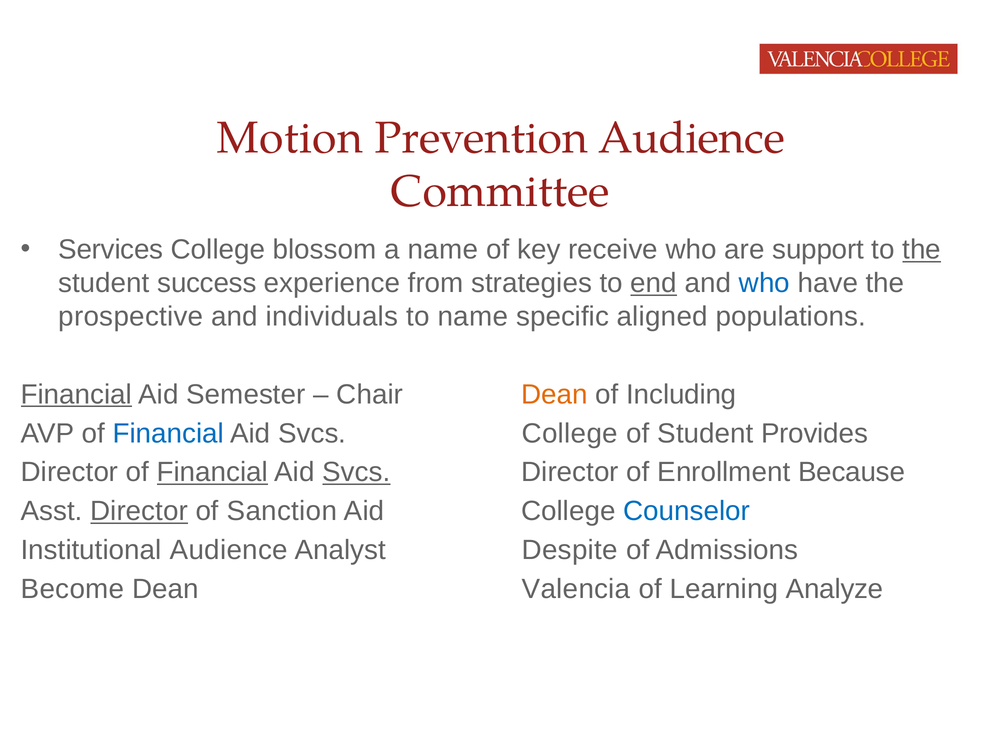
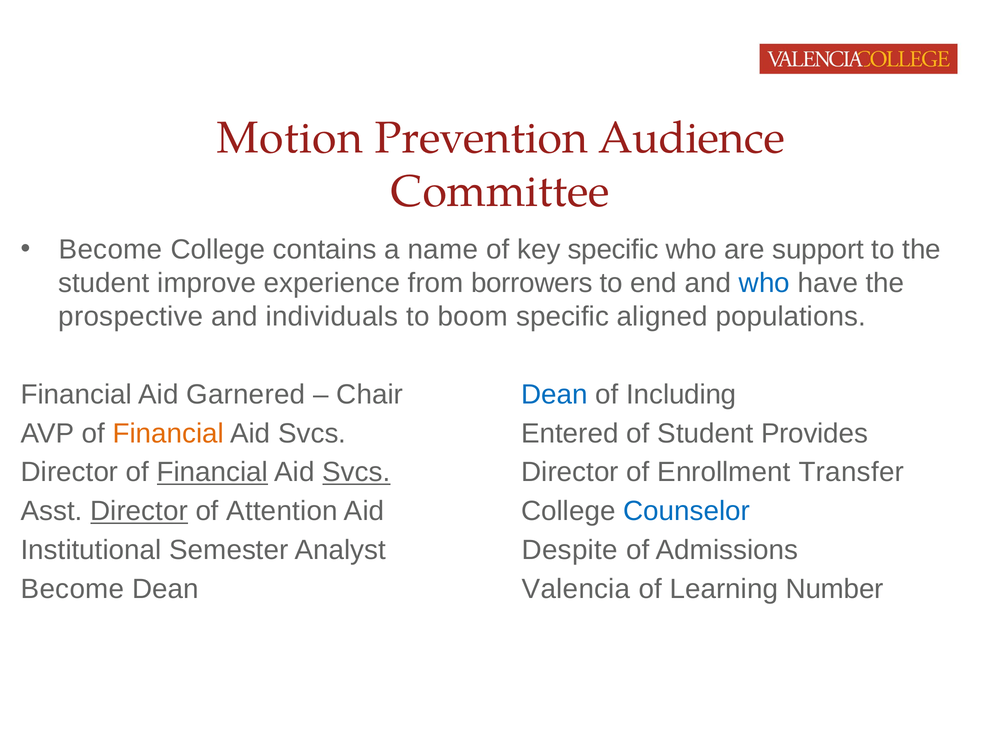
Services at (111, 250): Services -> Become
blossom: blossom -> contains
key receive: receive -> specific
the at (922, 250) underline: present -> none
success: success -> improve
strategies: strategies -> borrowers
end underline: present -> none
to name: name -> boom
Financial at (76, 395) underline: present -> none
Semester: Semester -> Garnered
Dean at (555, 395) colour: orange -> blue
Financial at (168, 434) colour: blue -> orange
Svcs College: College -> Entered
Because: Because -> Transfer
Sanction: Sanction -> Attention
Institutional Audience: Audience -> Semester
Analyze: Analyze -> Number
